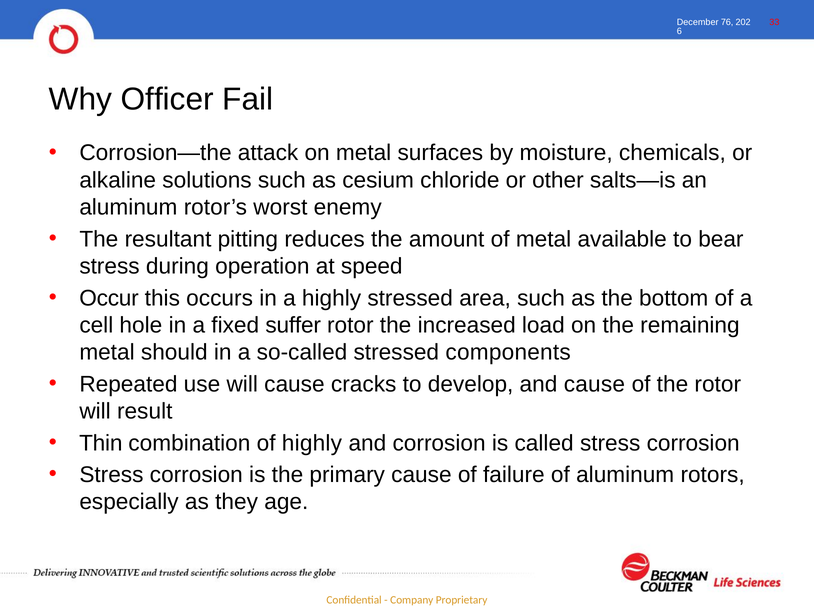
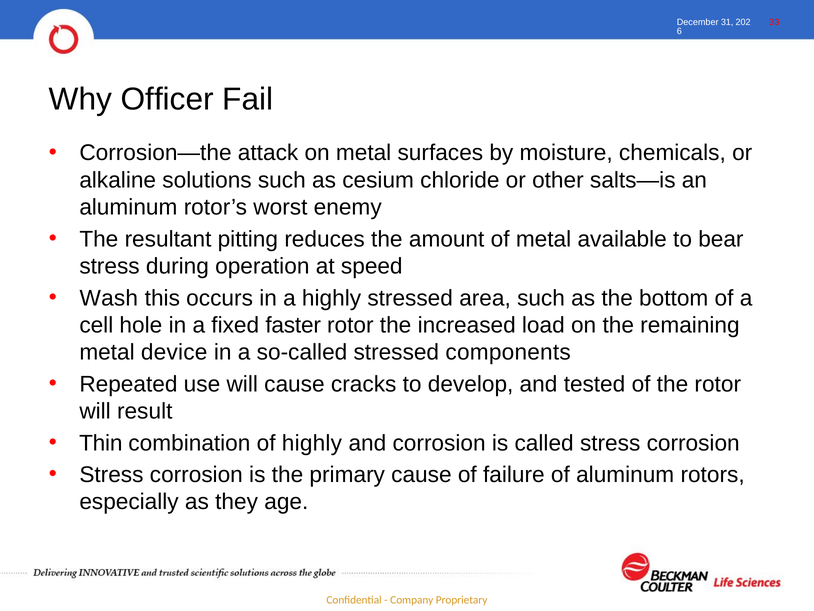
76: 76 -> 31
Occur: Occur -> Wash
suffer: suffer -> faster
should: should -> device
and cause: cause -> tested
